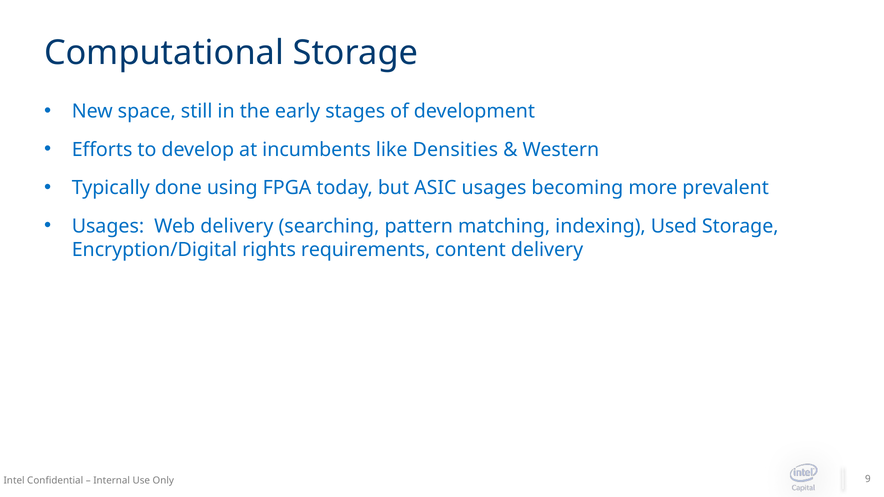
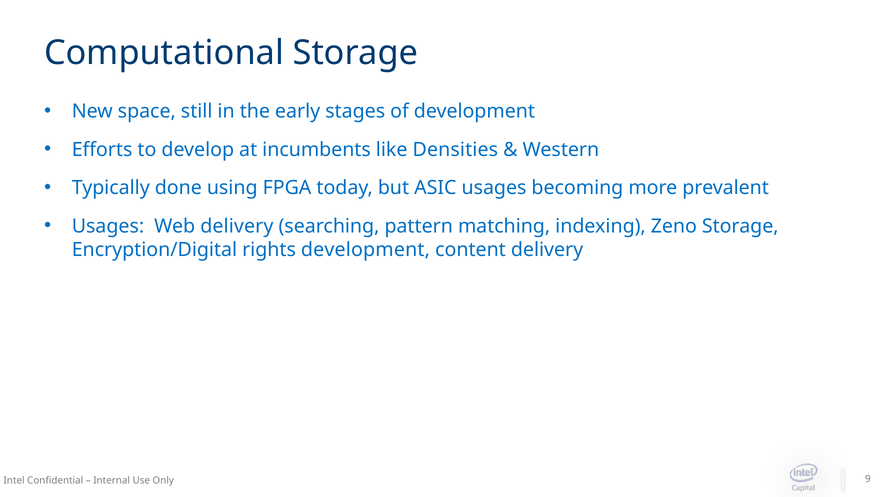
Used: Used -> Zeno
rights requirements: requirements -> development
